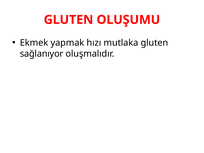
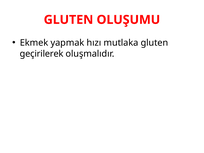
sağlanıyor: sağlanıyor -> geçirilerek
